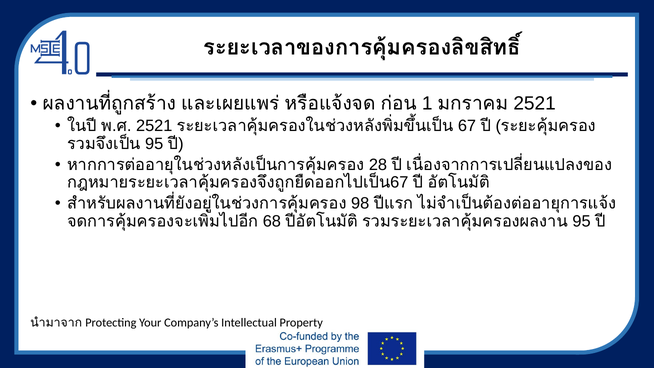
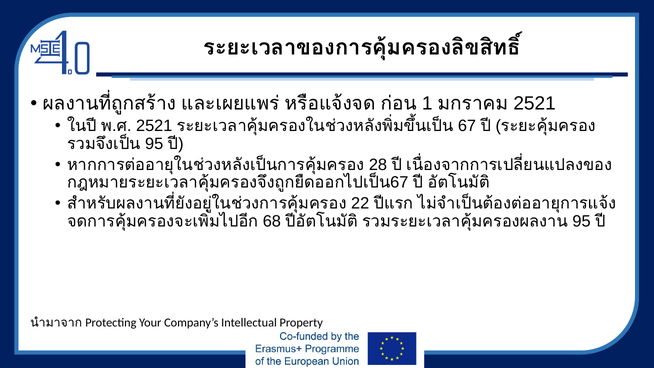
98: 98 -> 22
